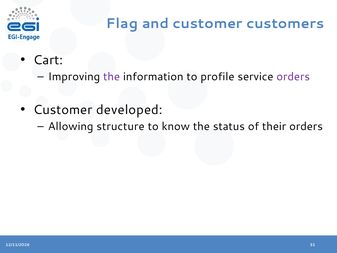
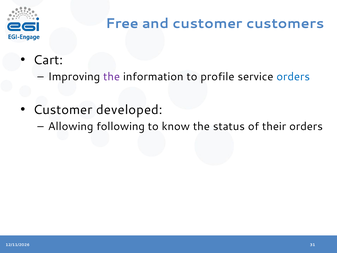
Flag: Flag -> Free
orders at (293, 77) colour: purple -> blue
structure: structure -> following
